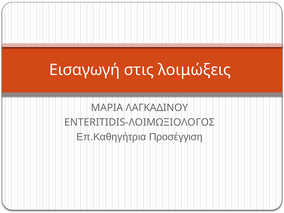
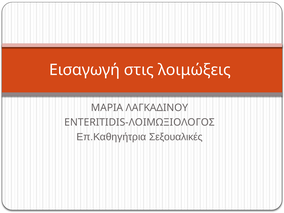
Προσέγγιση: Προσέγγιση -> Σεξουαλικές
